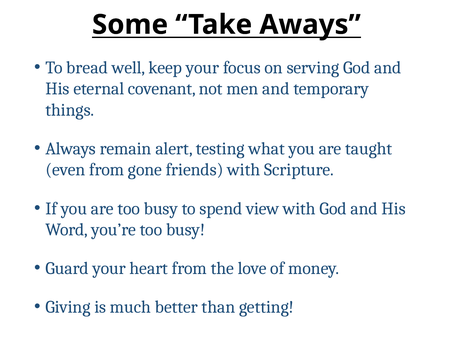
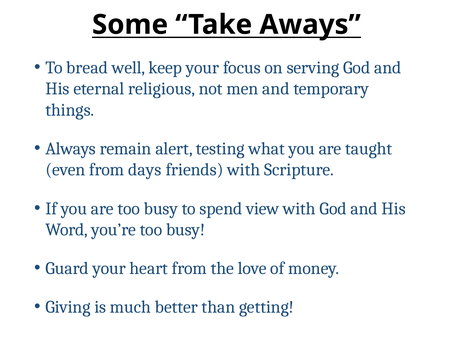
covenant: covenant -> religious
gone: gone -> days
